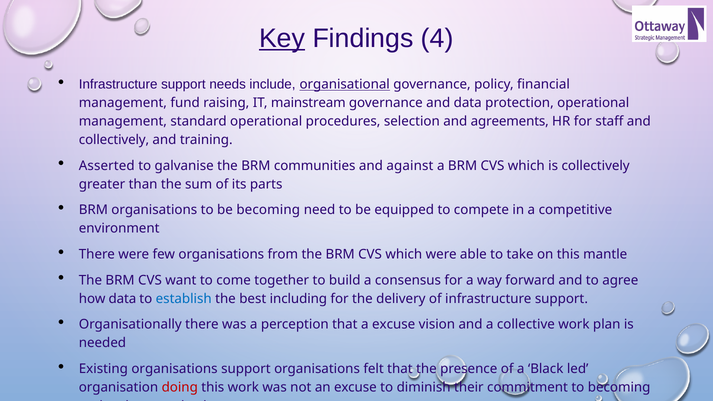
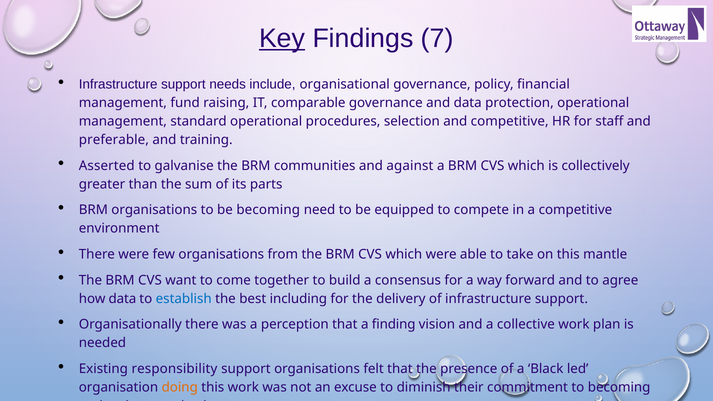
4: 4 -> 7
organisational underline: present -> none
mainstream: mainstream -> comparable
and agreements: agreements -> competitive
collectively at (114, 140): collectively -> preferable
a excuse: excuse -> finding
Existing organisations: organisations -> responsibility
doing colour: red -> orange
